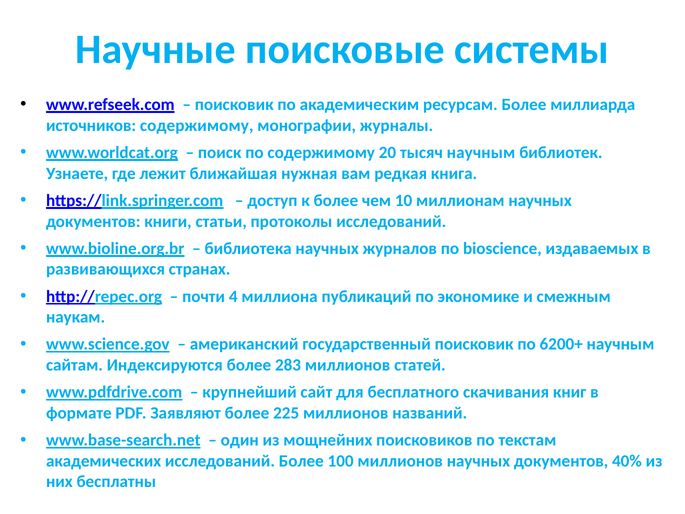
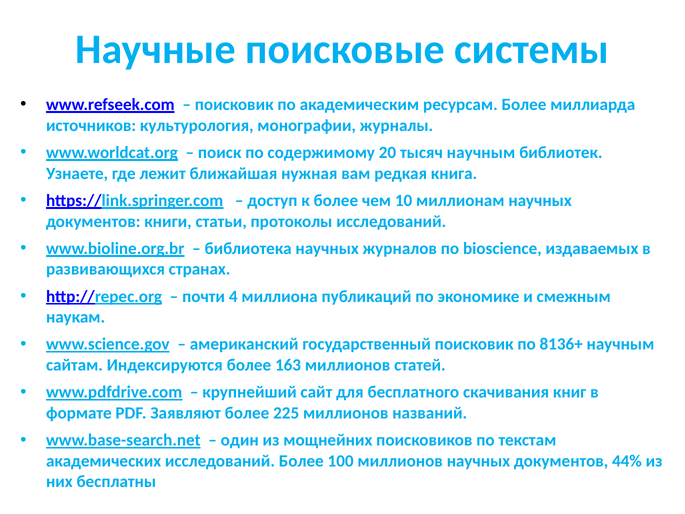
источников содержимому: содержимому -> культурология
6200+: 6200+ -> 8136+
283: 283 -> 163
40%: 40% -> 44%
